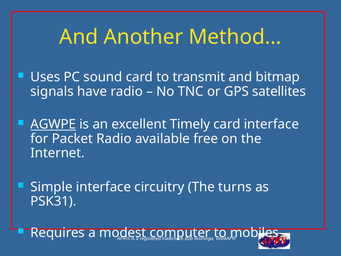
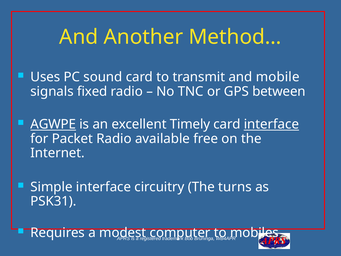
bitmap: bitmap -> mobile
have: have -> fixed
satellites: satellites -> between
interface at (271, 124) underline: none -> present
